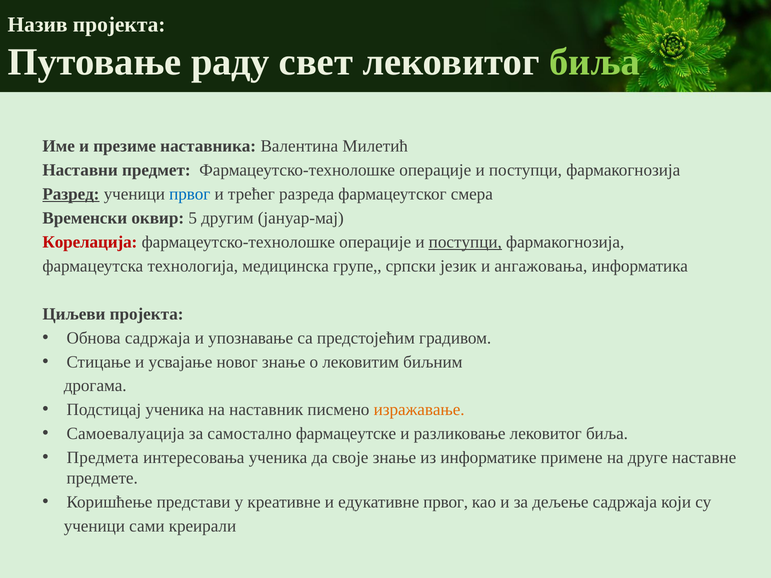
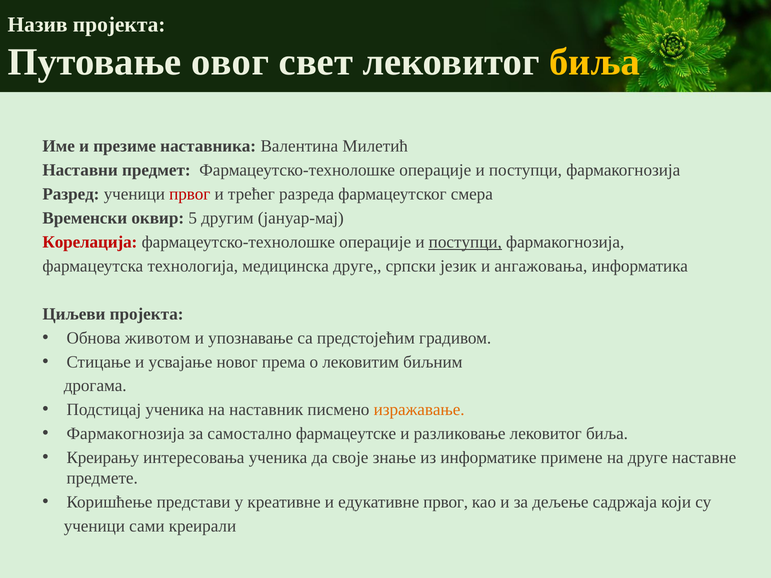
раду: раду -> овог
биља at (594, 62) colour: light green -> yellow
Разред underline: present -> none
првог at (190, 194) colour: blue -> red
медицинска групе: групе -> друге
Обнова садржаја: садржаја -> животом
новог знање: знање -> према
Самоевалуација at (126, 434): Самоевалуација -> Фармакогнозија
Предмета: Предмета -> Креирању
